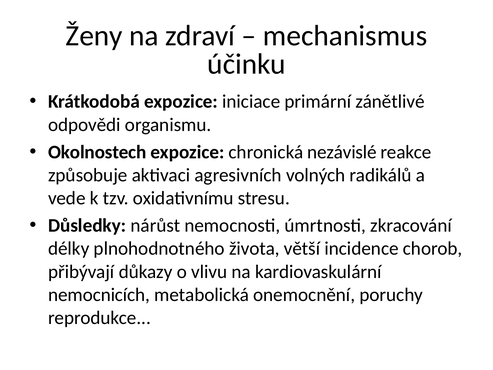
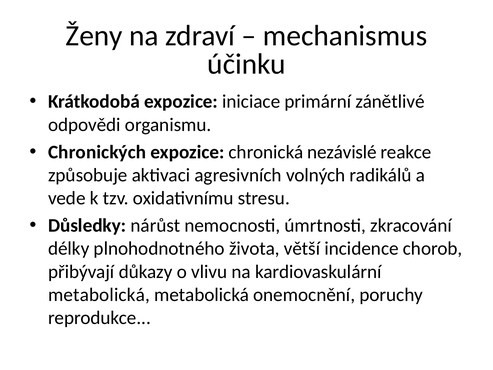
Okolnostech: Okolnostech -> Chronických
nemocnicích at (99, 295): nemocnicích -> metabolická
